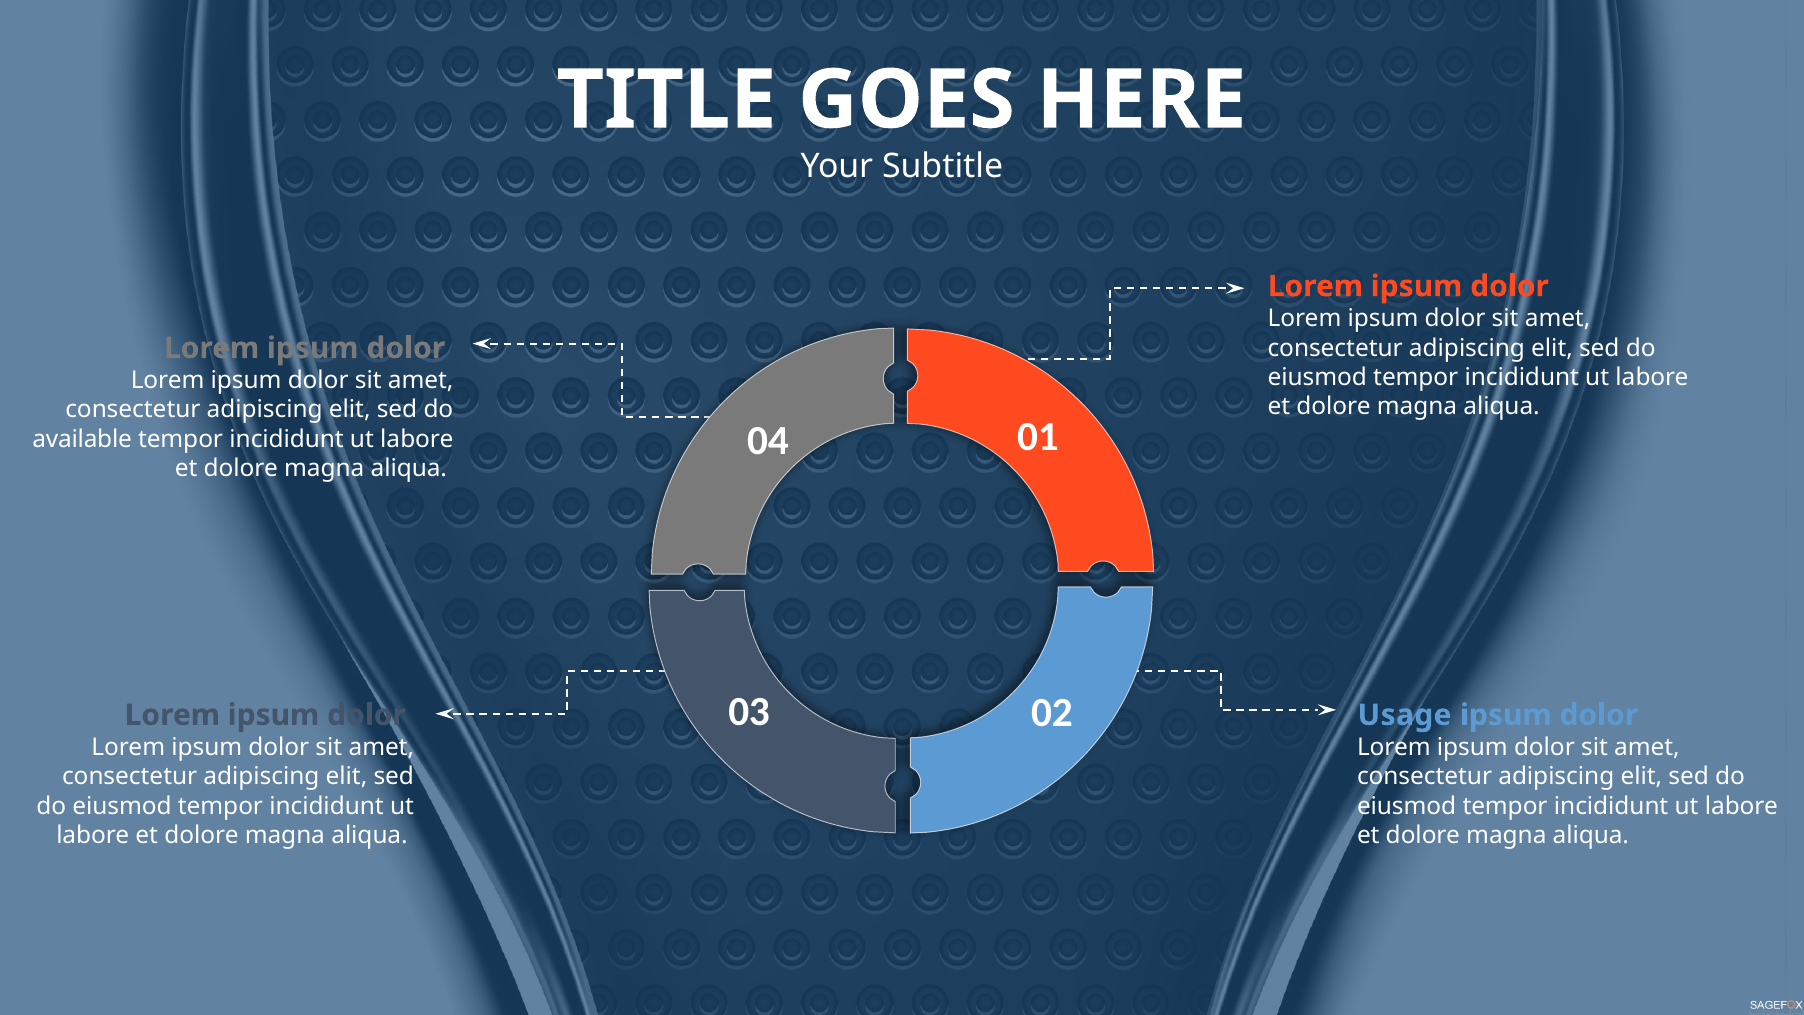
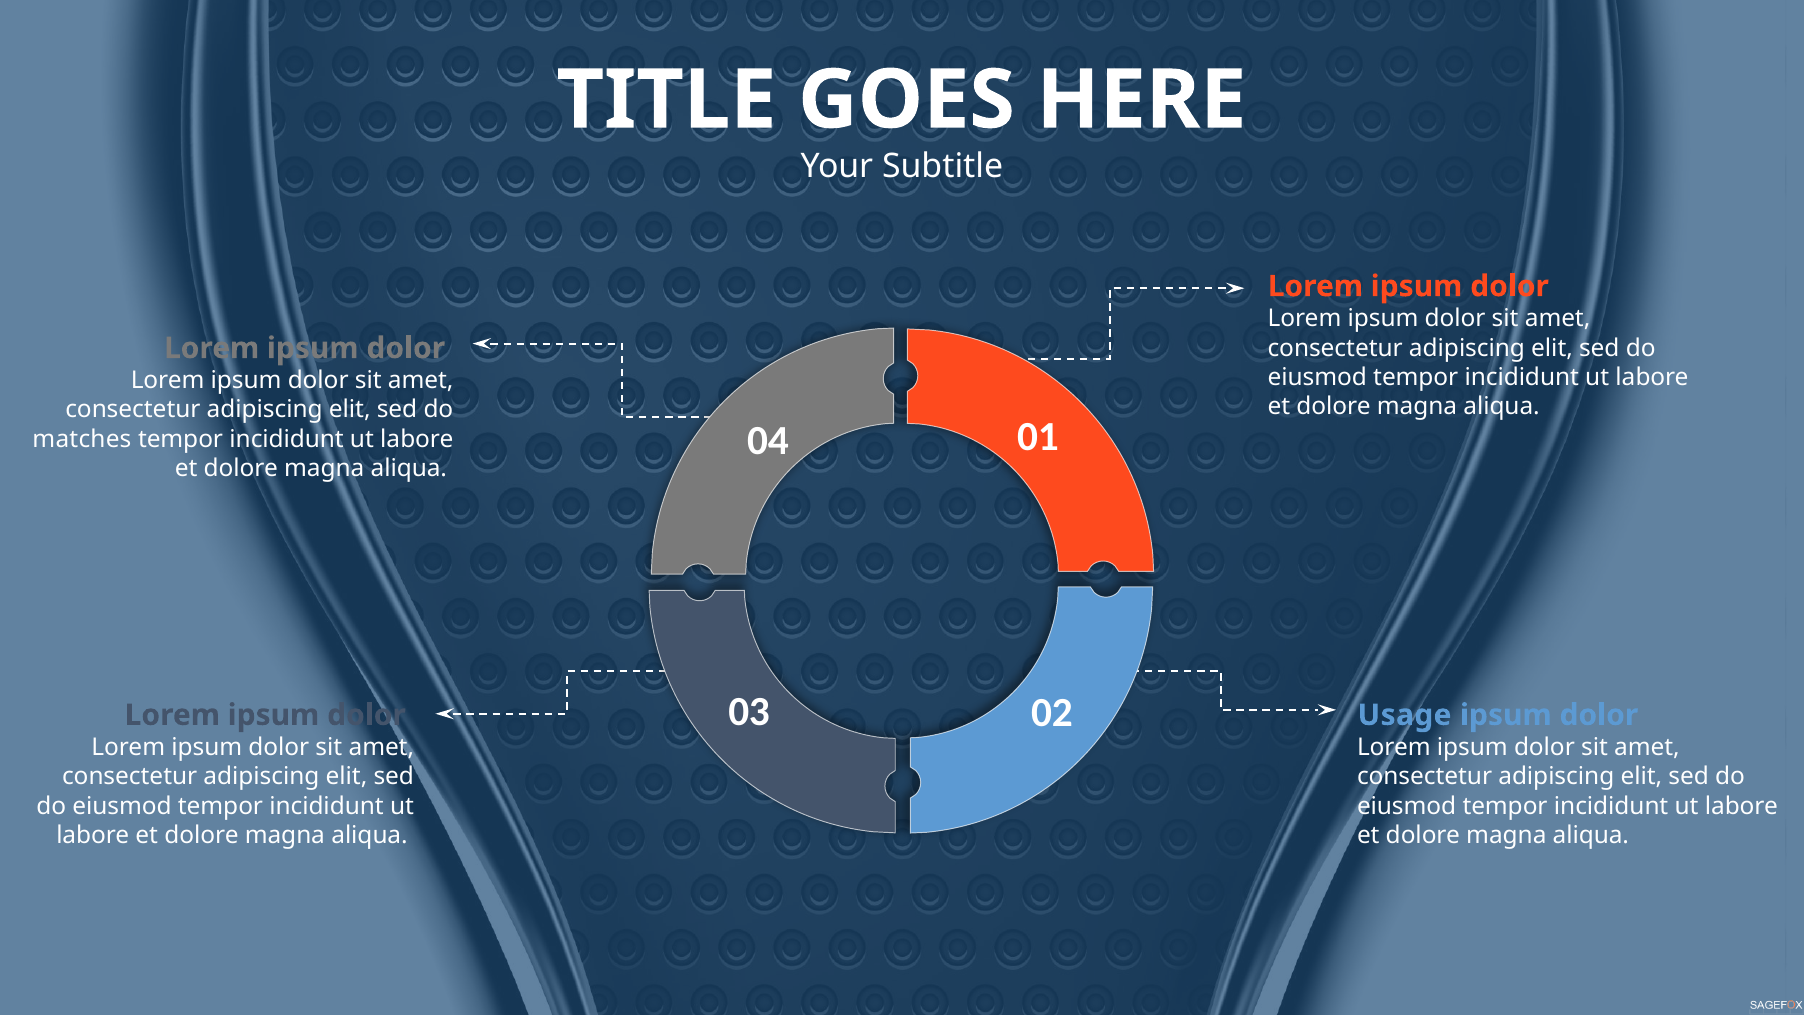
available: available -> matches
